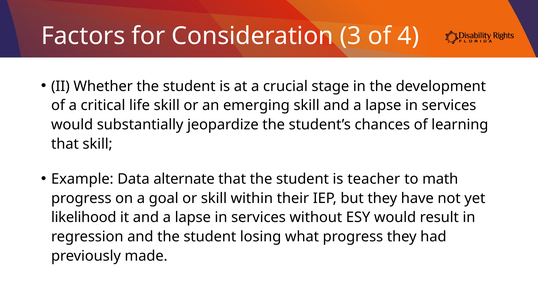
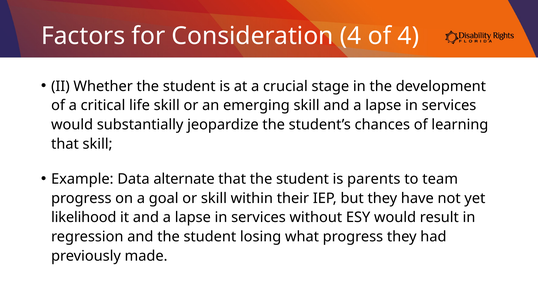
Consideration 3: 3 -> 4
teacher: teacher -> parents
math: math -> team
